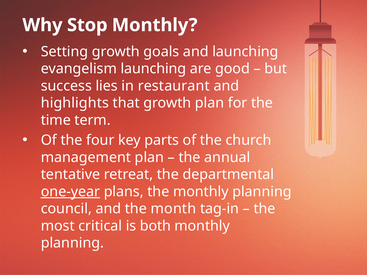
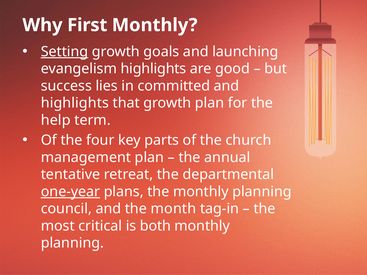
Stop: Stop -> First
Setting underline: none -> present
evangelism launching: launching -> highlights
restaurant: restaurant -> committed
time: time -> help
